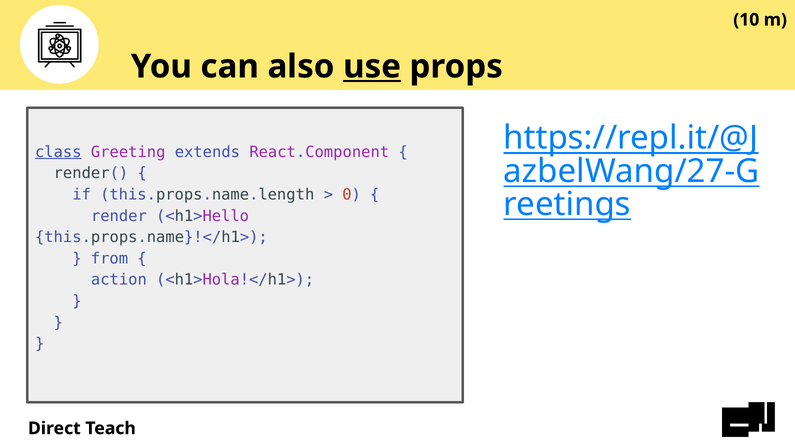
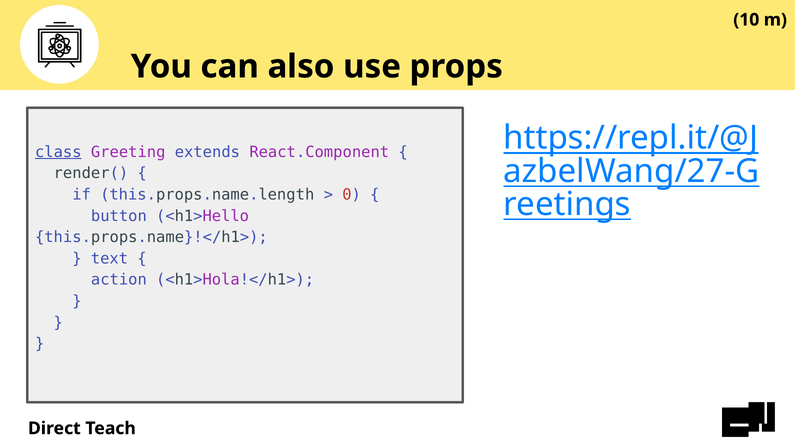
use underline: present -> none
render: render -> button
from: from -> text
